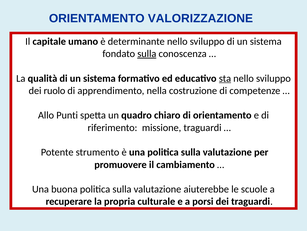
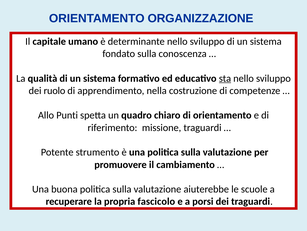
VALORIZZAZIONE: VALORIZZAZIONE -> ORGANIZZAZIONE
sulla at (147, 54) underline: present -> none
culturale: culturale -> fascicolo
